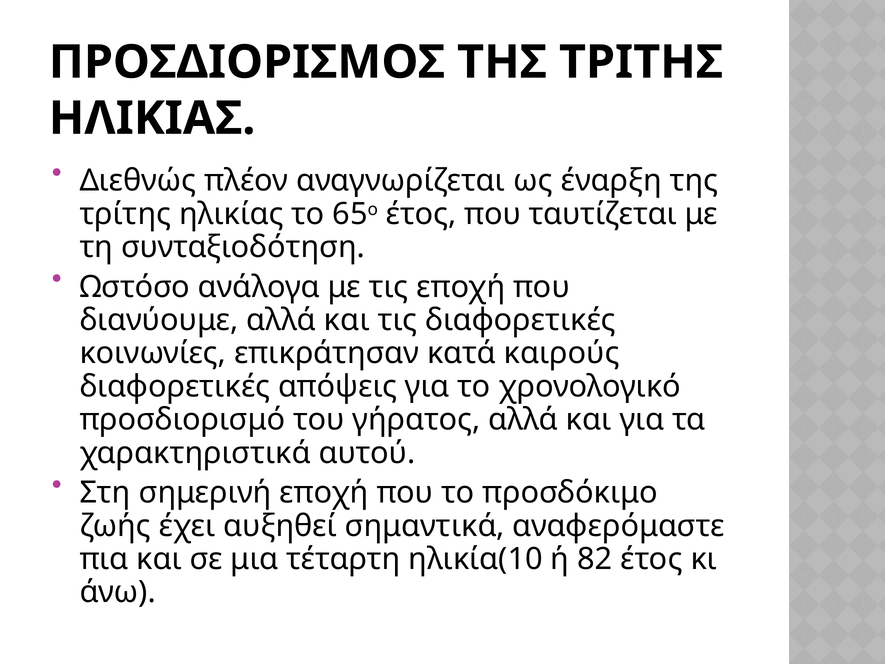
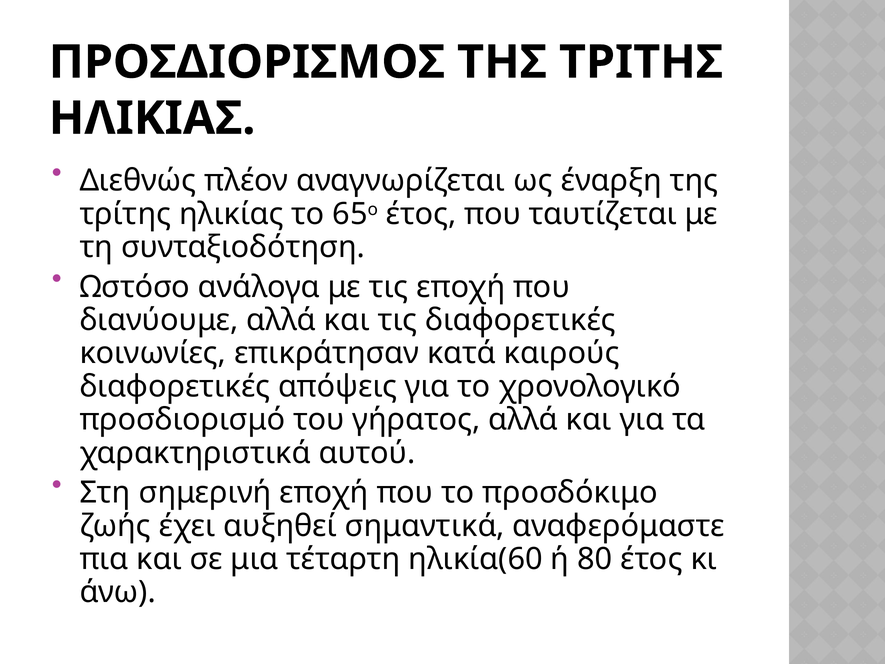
ηλικία(10: ηλικία(10 -> ηλικία(60
82: 82 -> 80
